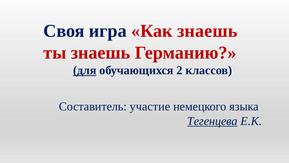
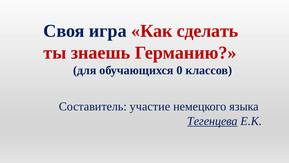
Как знаешь: знаешь -> сделать
для underline: present -> none
2: 2 -> 0
